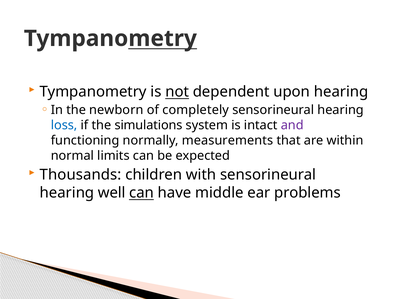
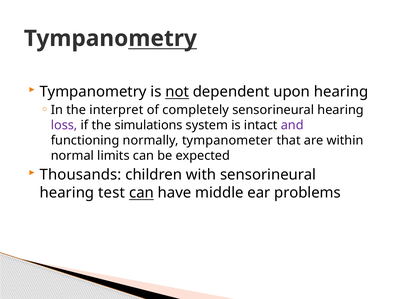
newborn: newborn -> interpret
loss colour: blue -> purple
measurements: measurements -> tympanometer
well: well -> test
